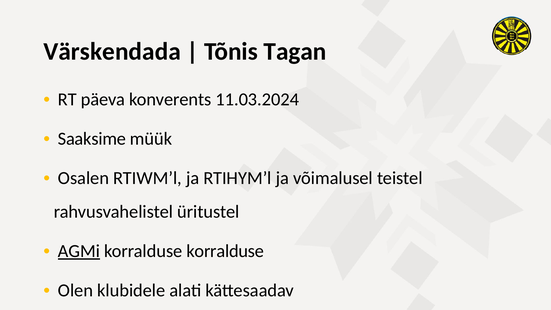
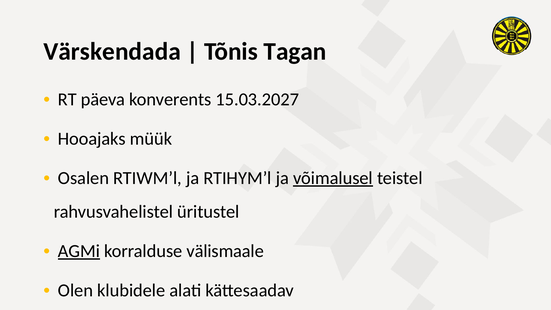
11.03.2024: 11.03.2024 -> 15.03.2027
Saaksime: Saaksime -> Hooajaks
võimalusel underline: none -> present
korralduse korralduse: korralduse -> välismaale
